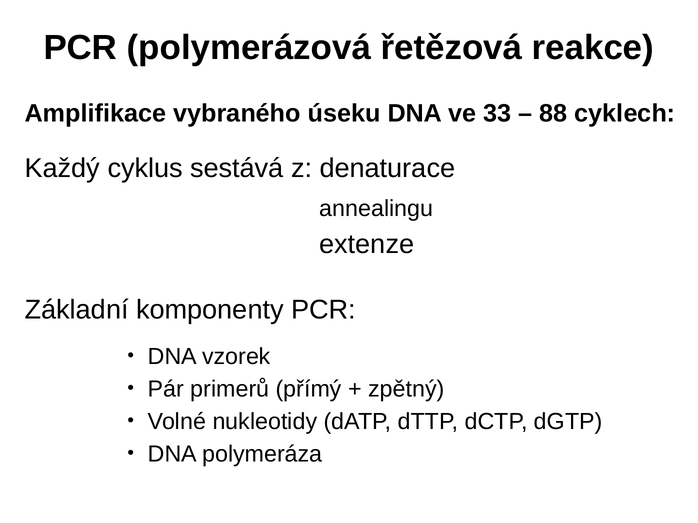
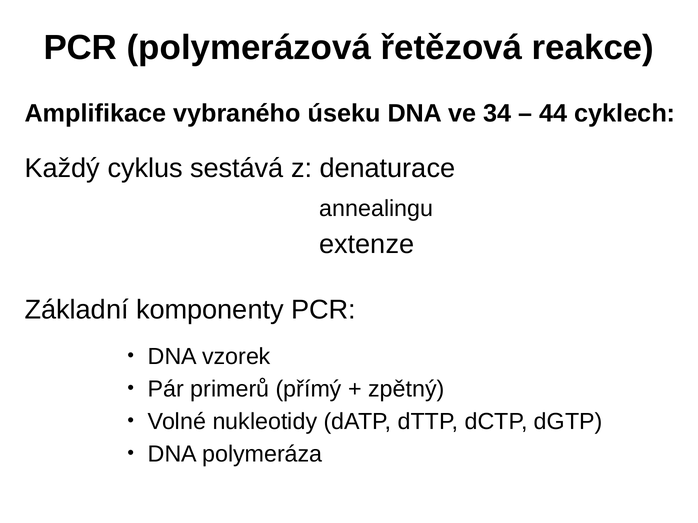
33: 33 -> 34
88: 88 -> 44
